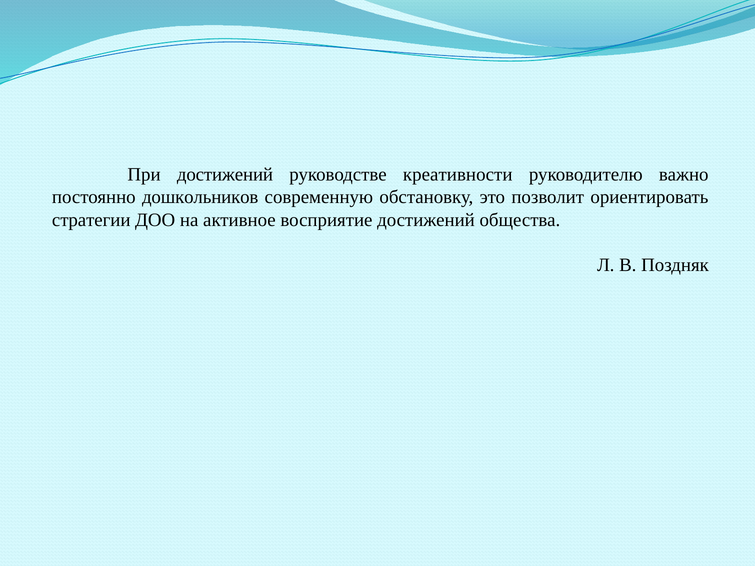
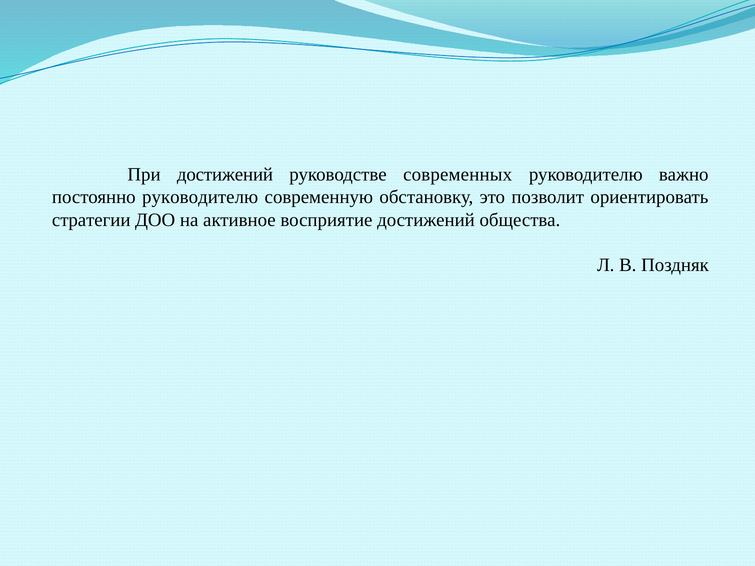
креативности: креативности -> современных
постоянно дошкольников: дошкольников -> руководителю
